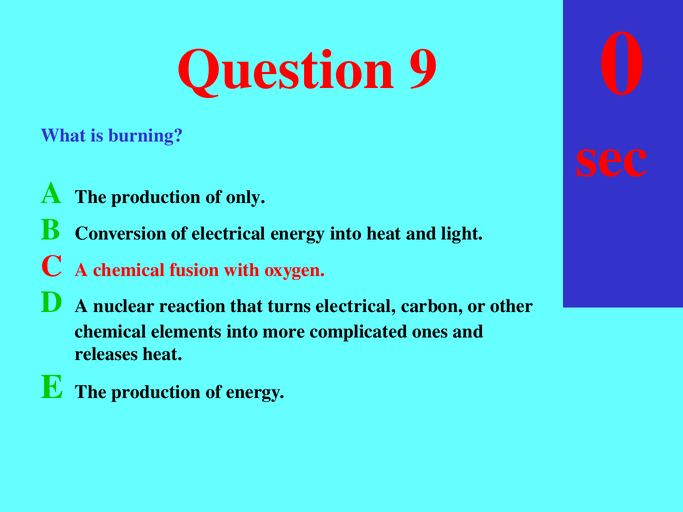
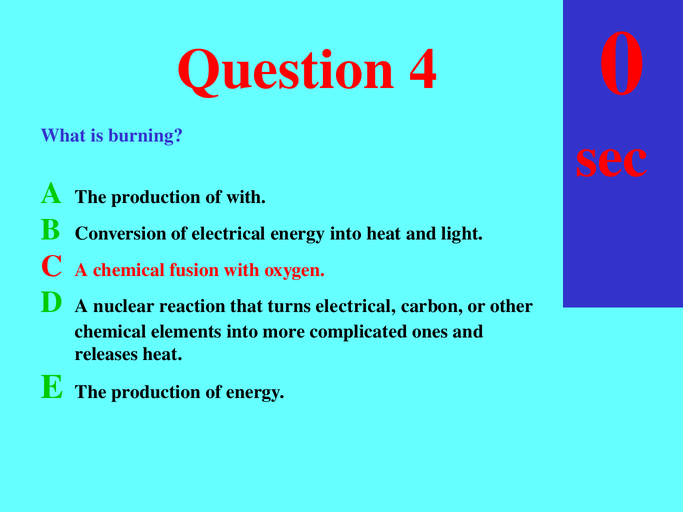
Question 9: 9 -> 4
of only: only -> with
